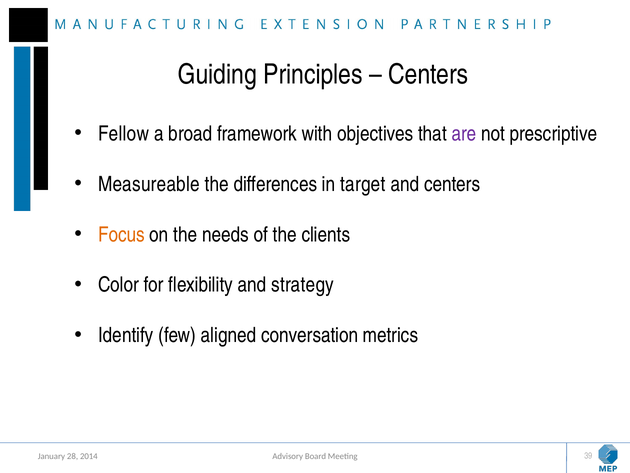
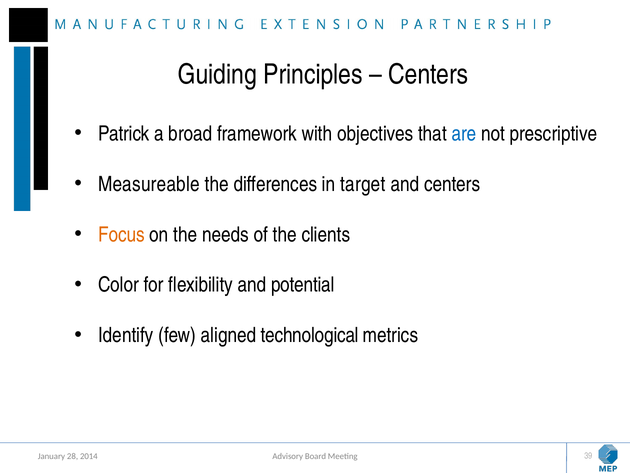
Fellow: Fellow -> Patrick
are colour: purple -> blue
strategy: strategy -> potential
conversation: conversation -> technological
